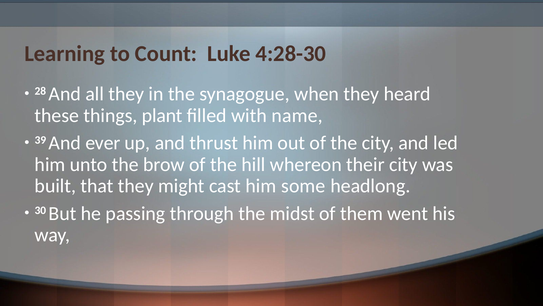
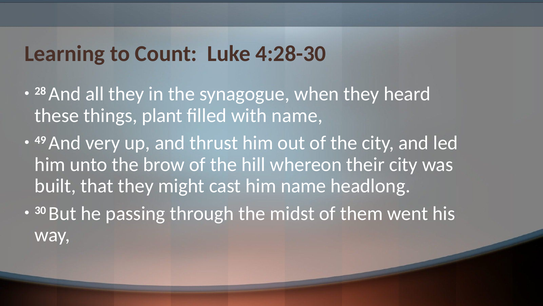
39: 39 -> 49
ever: ever -> very
him some: some -> name
